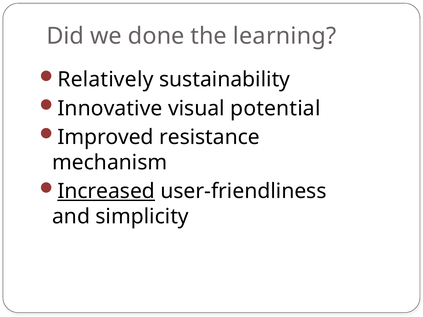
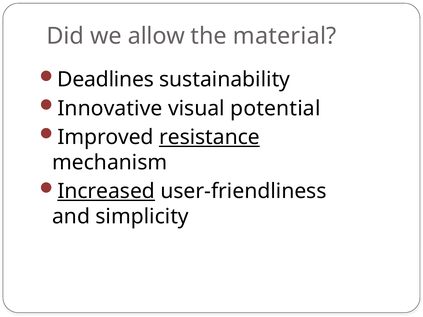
done: done -> allow
learning: learning -> material
Relatively: Relatively -> Deadlines
resistance underline: none -> present
